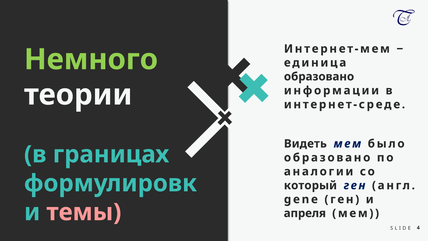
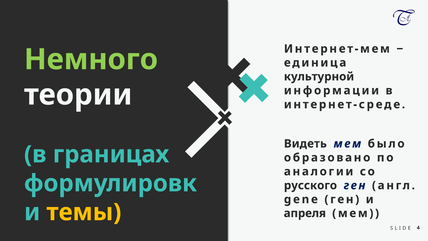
образовано at (319, 77): образовано -> культурной
который: который -> русского
темы colour: pink -> yellow
